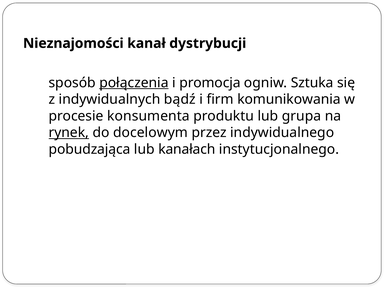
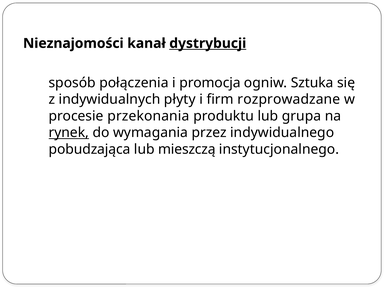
dystrybucji underline: none -> present
połączenia underline: present -> none
bądź: bądź -> płyty
komunikowania: komunikowania -> rozprowadzane
konsumenta: konsumenta -> przekonania
docelowym: docelowym -> wymagania
kanałach: kanałach -> mieszczą
